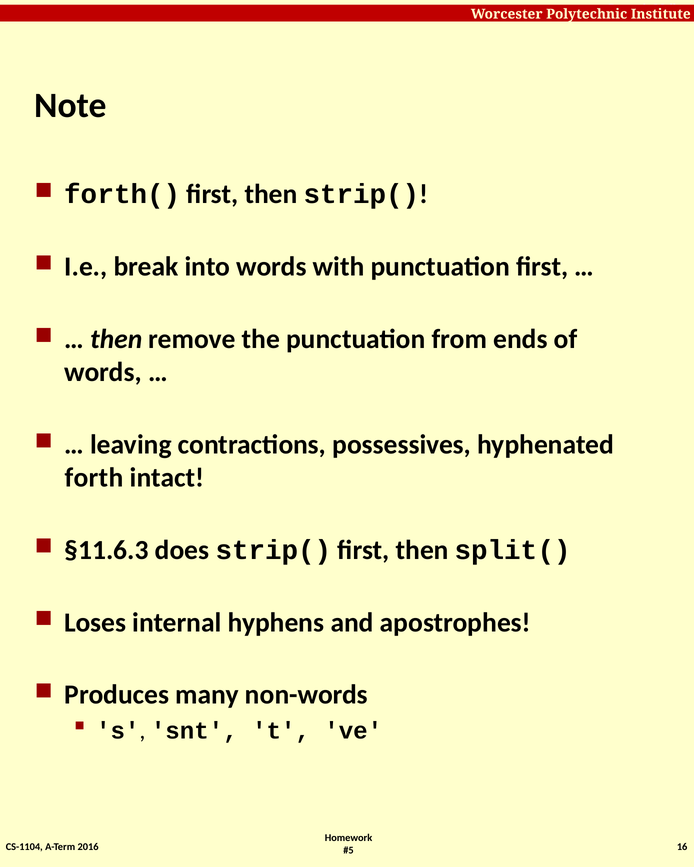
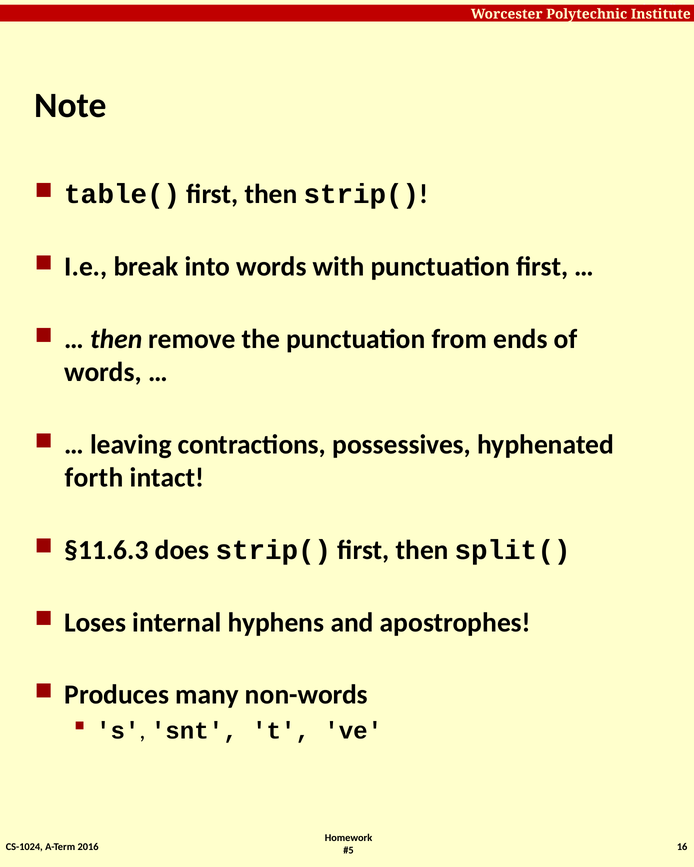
forth(: forth( -> table(
CS-1104: CS-1104 -> CS-1024
